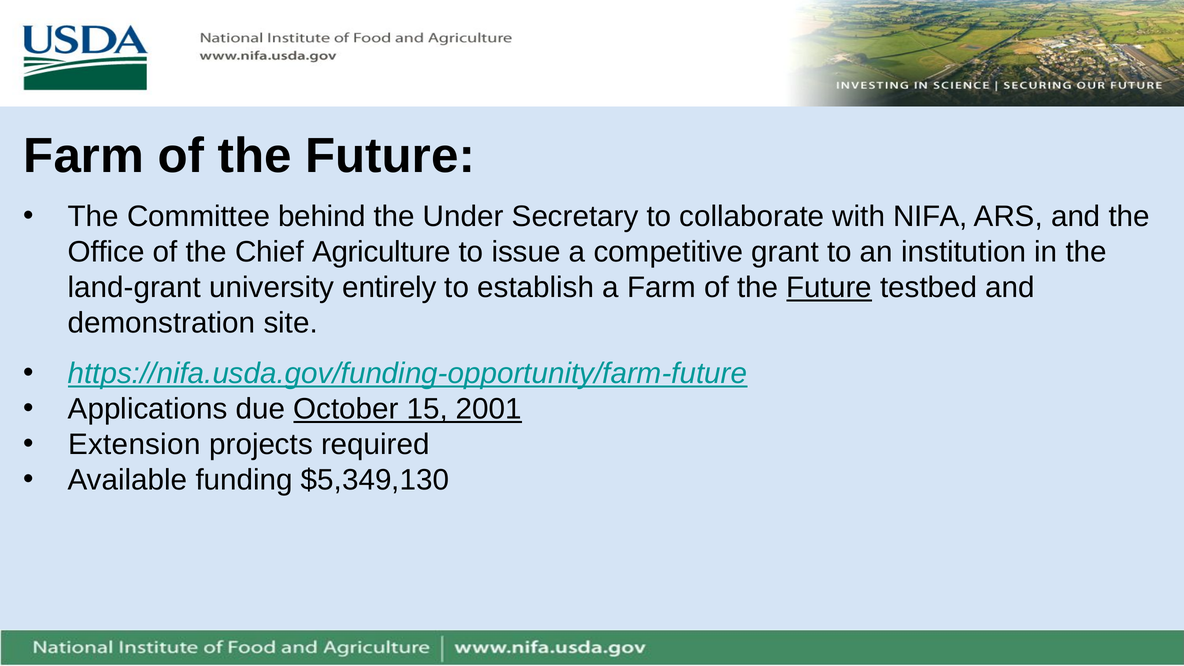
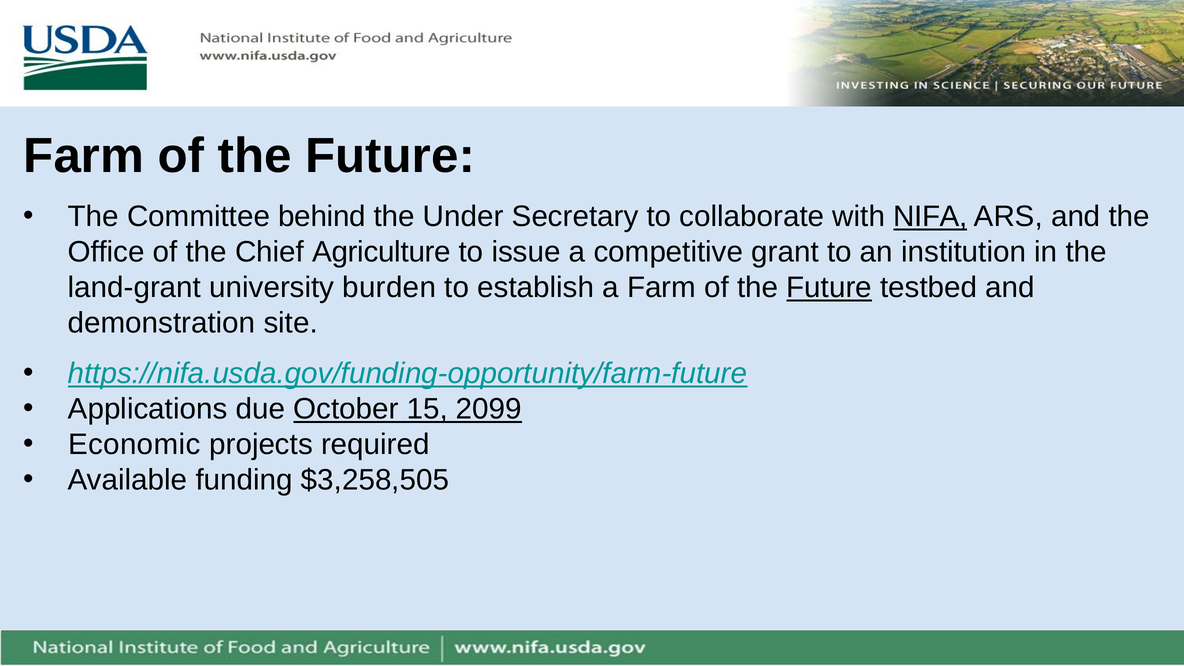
NIFA underline: none -> present
entirely: entirely -> burden
2001: 2001 -> 2099
Extension: Extension -> Economic
$5,349,130: $5,349,130 -> $3,258,505
